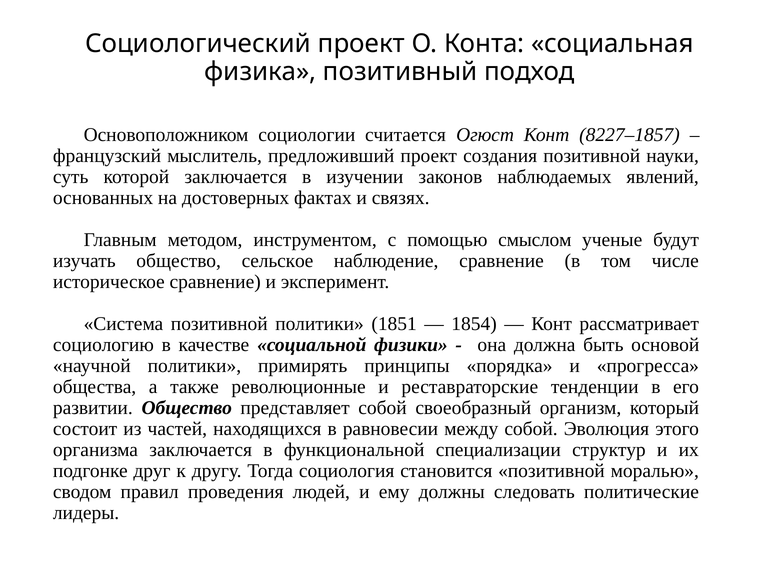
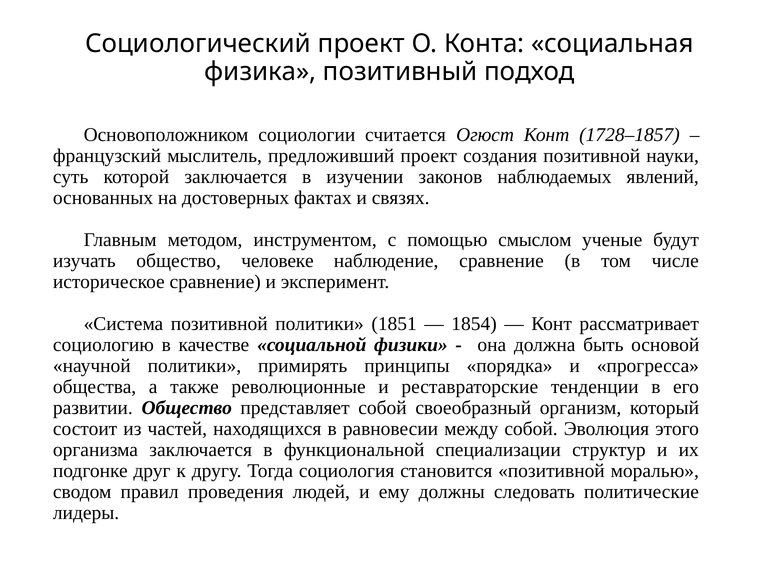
8227–1857: 8227–1857 -> 1728–1857
сельское: сельское -> человеке
